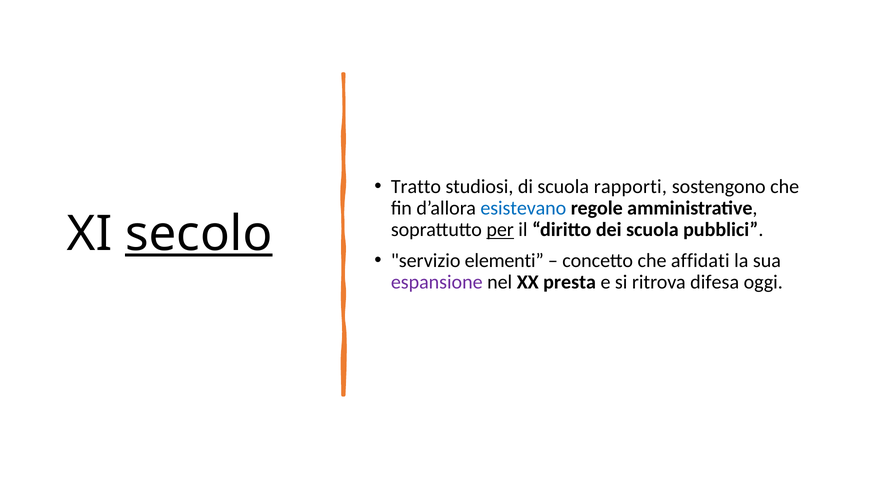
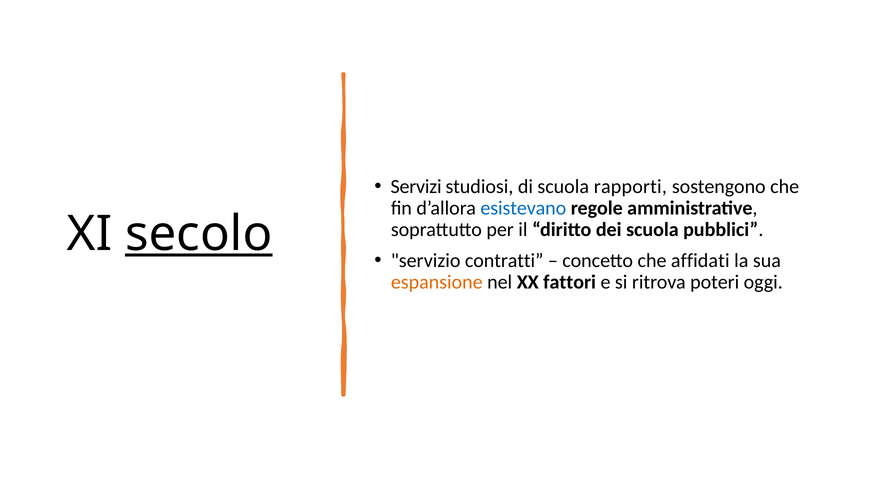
Tratto: Tratto -> Servizi
per underline: present -> none
elementi: elementi -> contratti
espansione colour: purple -> orange
presta: presta -> fattori
difesa: difesa -> poteri
